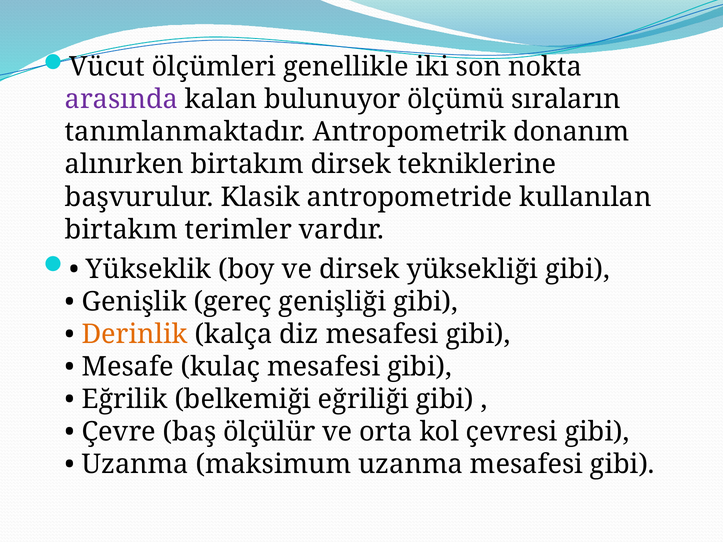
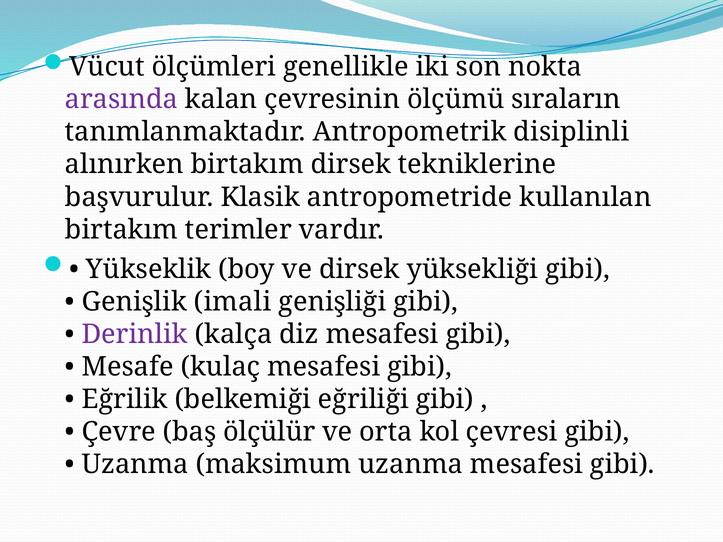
bulunuyor: bulunuyor -> çevresinin
donanım: donanım -> disiplinli
gereç: gereç -> imali
Derinlik colour: orange -> purple
